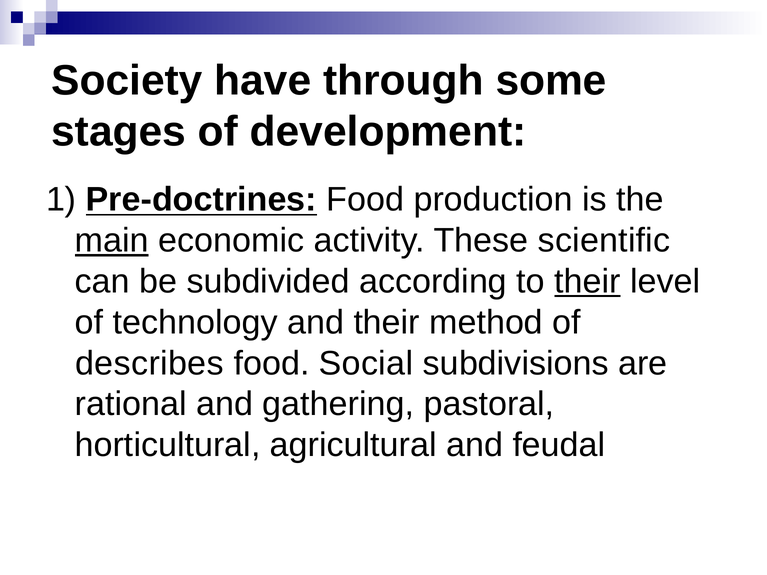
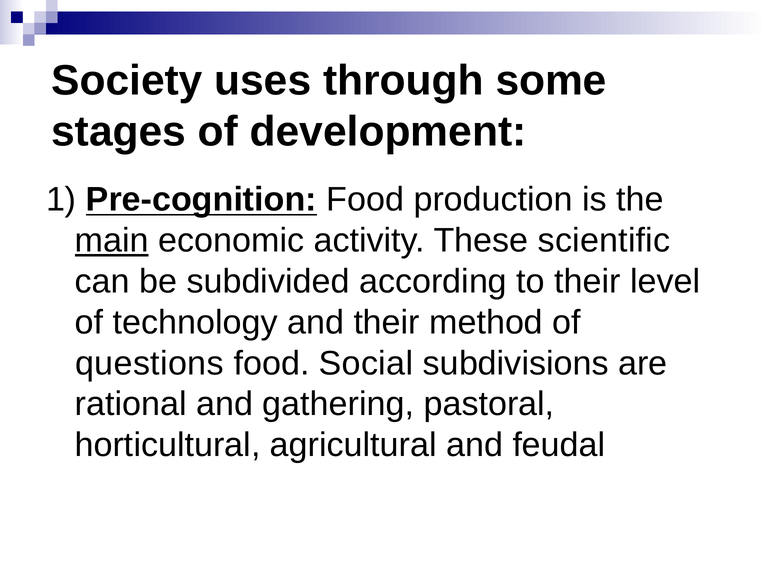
have: have -> uses
Pre-doctrines: Pre-doctrines -> Pre-cognition
their at (587, 282) underline: present -> none
describes: describes -> questions
